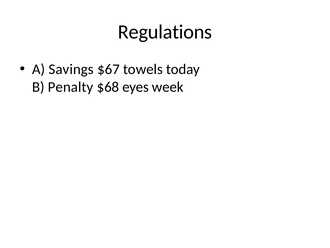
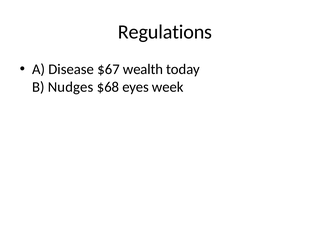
Savings: Savings -> Disease
towels: towels -> wealth
Penalty: Penalty -> Nudges
